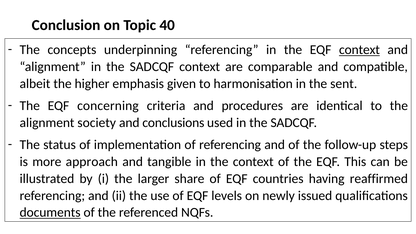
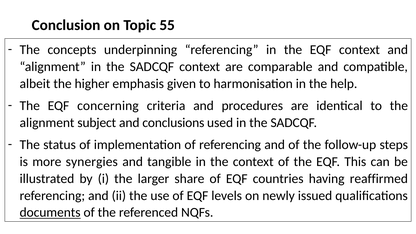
40: 40 -> 55
context at (359, 50) underline: present -> none
sent: sent -> help
society: society -> subject
approach: approach -> synergies
